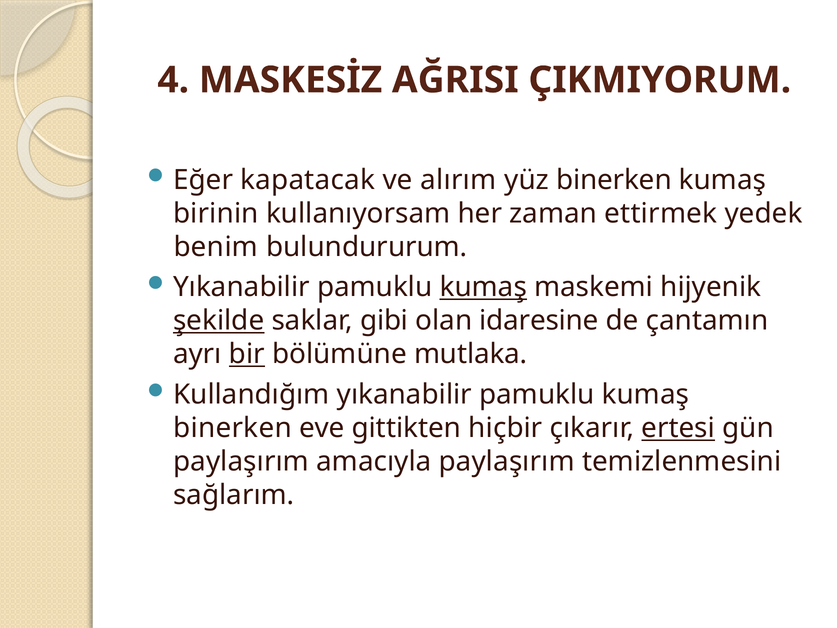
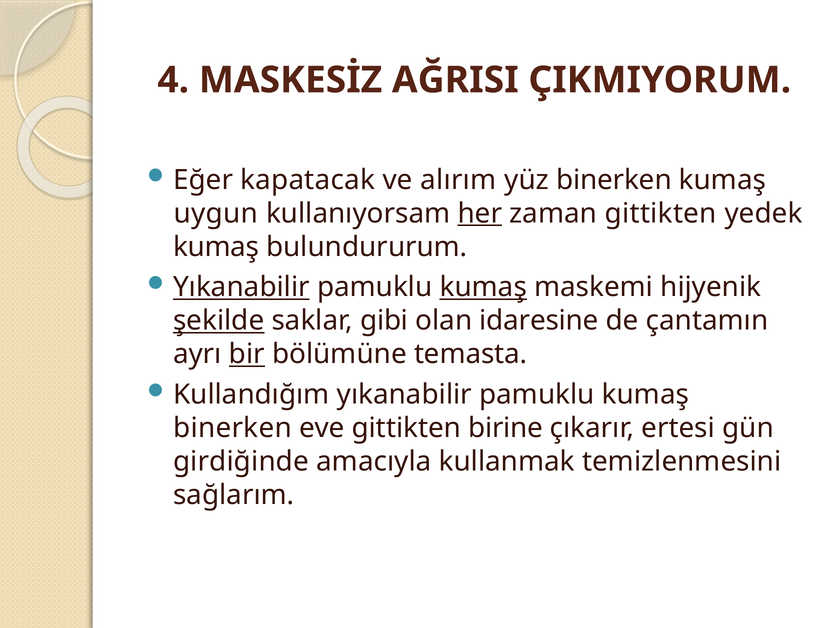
birinin: birinin -> uygun
her underline: none -> present
zaman ettirmek: ettirmek -> gittikten
benim at (216, 247): benim -> kumaş
Yıkanabilir at (241, 287) underline: none -> present
mutlaka: mutlaka -> temasta
hiçbir: hiçbir -> birine
ertesi underline: present -> none
paylaşırım at (241, 462): paylaşırım -> girdiğinde
amacıyla paylaşırım: paylaşırım -> kullanmak
